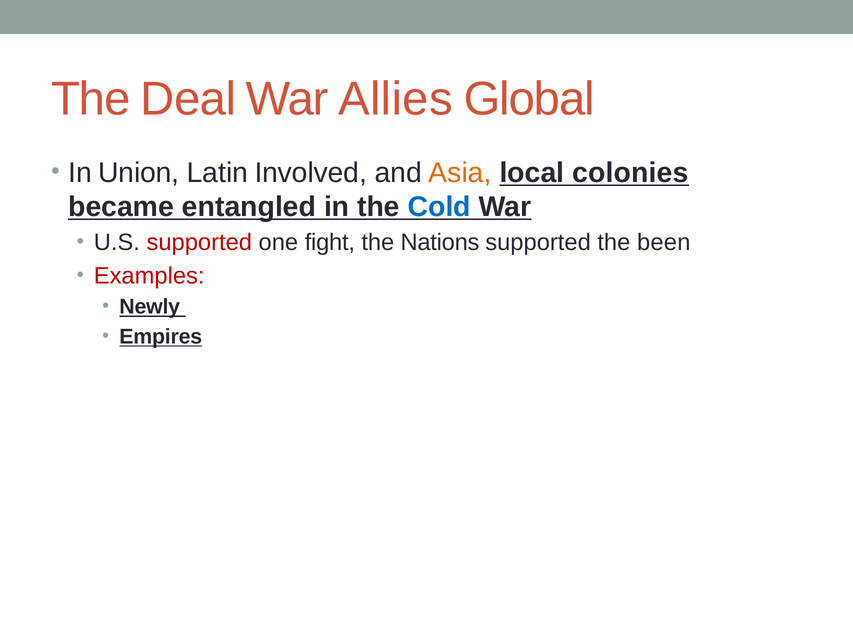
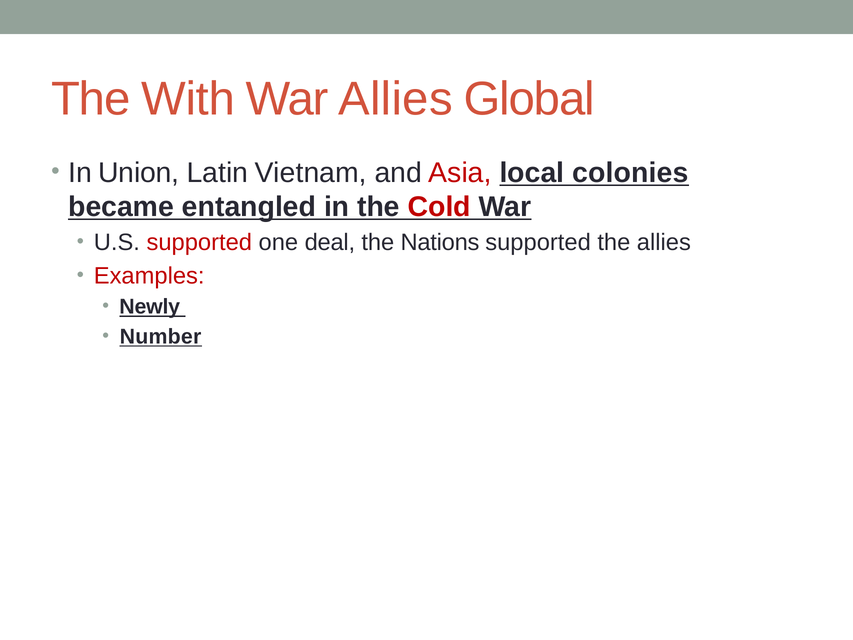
Deal: Deal -> With
Involved: Involved -> Vietnam
Asia colour: orange -> red
Cold colour: blue -> red
fight: fight -> deal
the been: been -> allies
Empires: Empires -> Number
